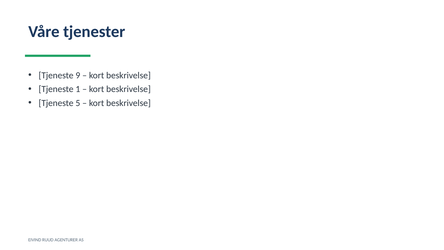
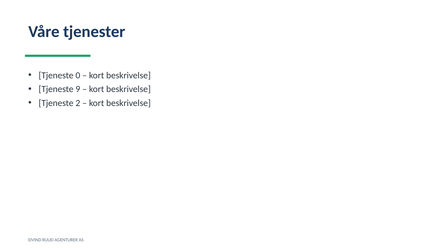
9: 9 -> 0
1: 1 -> 9
5: 5 -> 2
